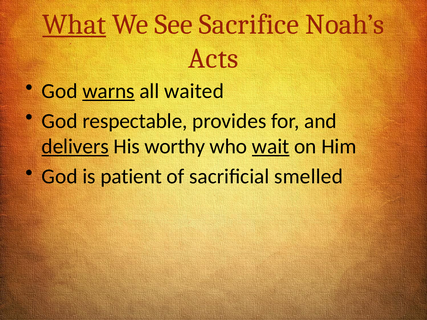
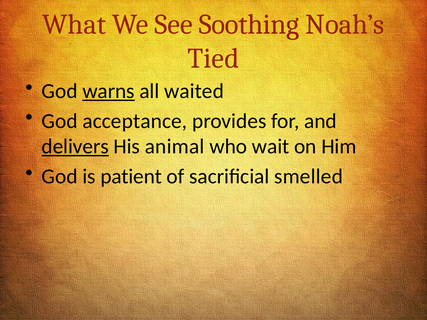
What underline: present -> none
Sacrifice: Sacrifice -> Soothing
Acts: Acts -> Tied
respectable: respectable -> acceptance
worthy: worthy -> animal
wait underline: present -> none
